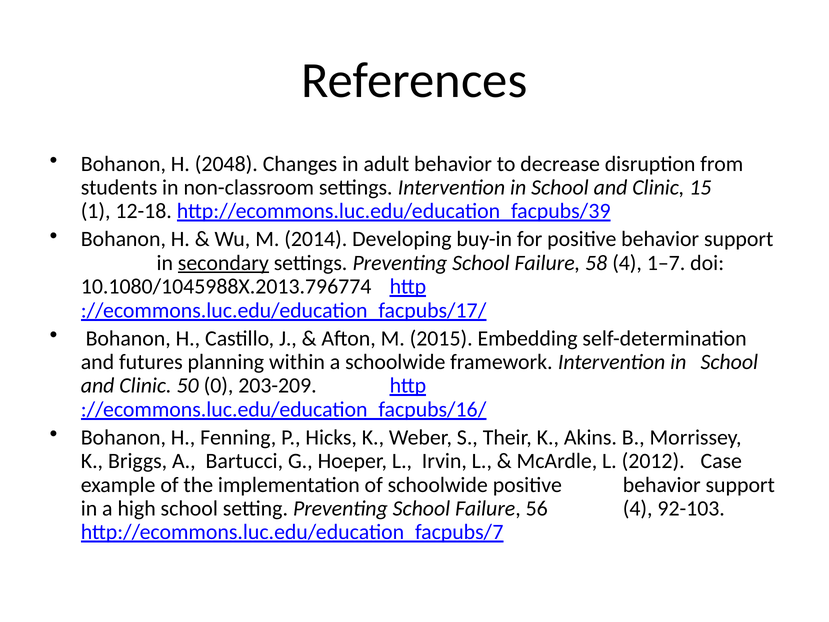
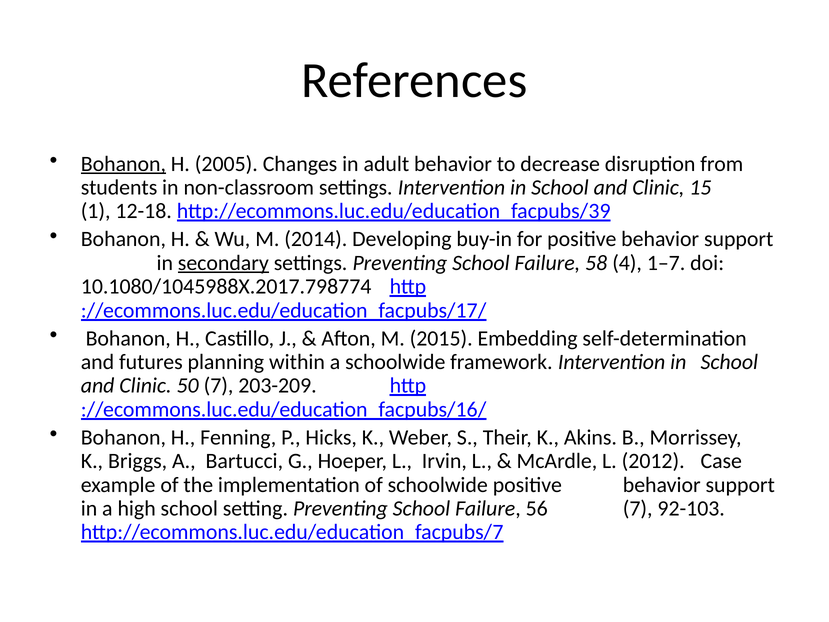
Bohanon at (123, 164) underline: none -> present
2048: 2048 -> 2005
10.1080/1045988X.2013.796774: 10.1080/1045988X.2013.796774 -> 10.1080/1045988X.2017.798774
50 0: 0 -> 7
56 4: 4 -> 7
